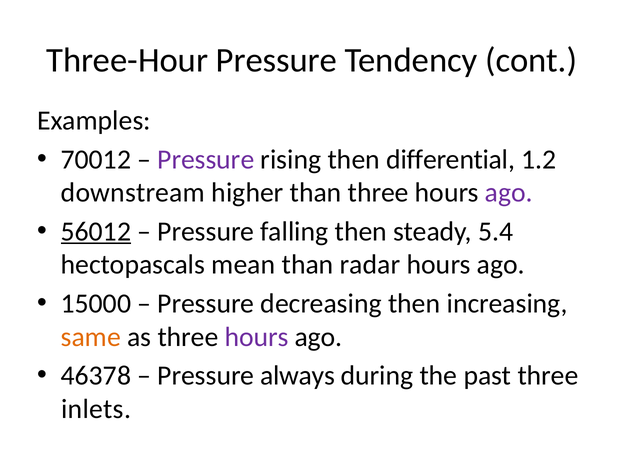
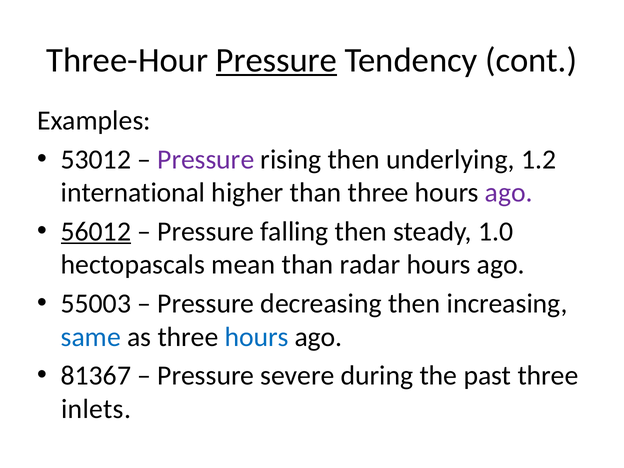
Pressure at (276, 60) underline: none -> present
70012: 70012 -> 53012
differential: differential -> underlying
downstream: downstream -> international
5.4: 5.4 -> 1.0
15000: 15000 -> 55003
same colour: orange -> blue
hours at (257, 337) colour: purple -> blue
46378: 46378 -> 81367
always: always -> severe
